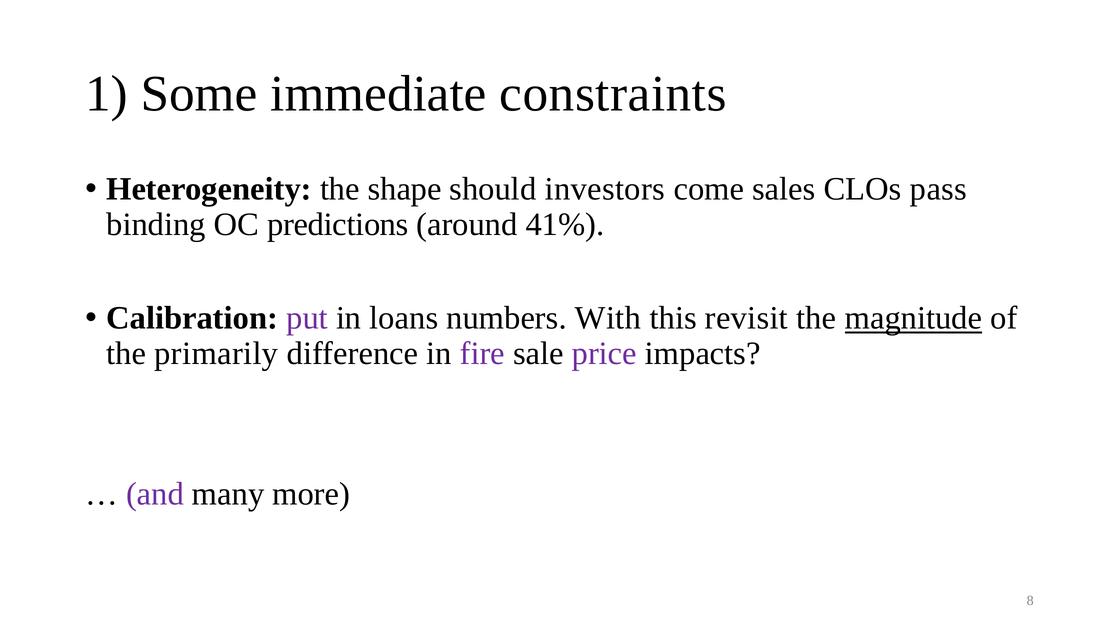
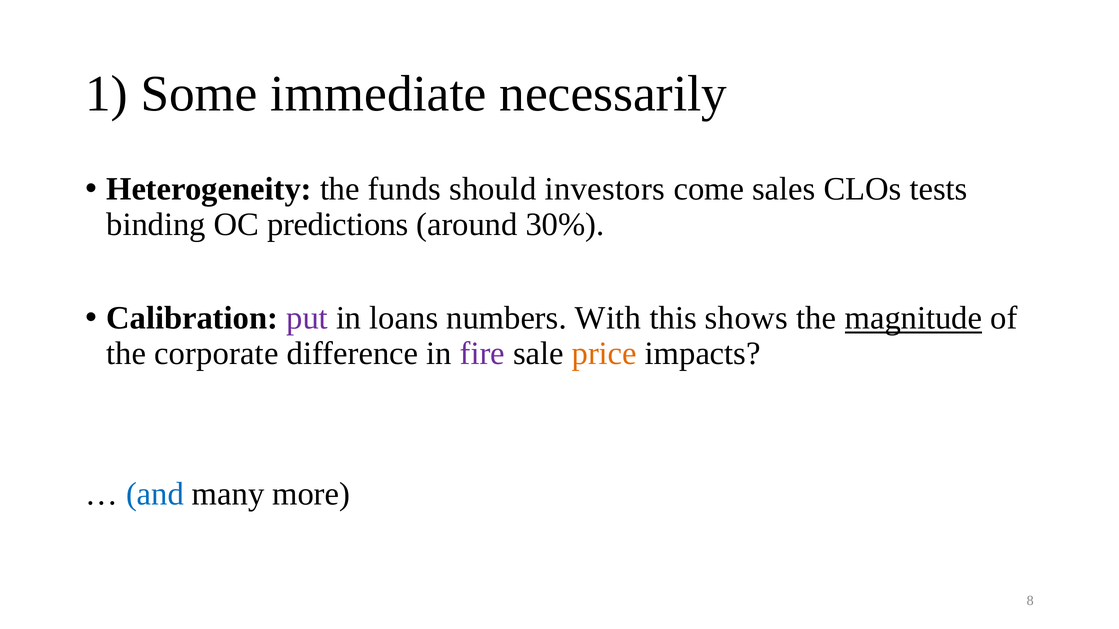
constraints: constraints -> necessarily
shape: shape -> funds
pass: pass -> tests
41%: 41% -> 30%
revisit: revisit -> shows
primarily: primarily -> corporate
price colour: purple -> orange
and colour: purple -> blue
